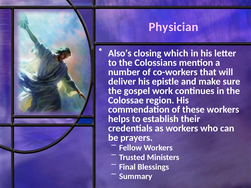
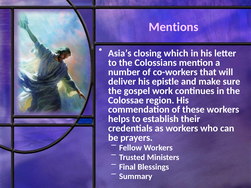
Physician: Physician -> Mentions
Also’s: Also’s -> Asia’s
